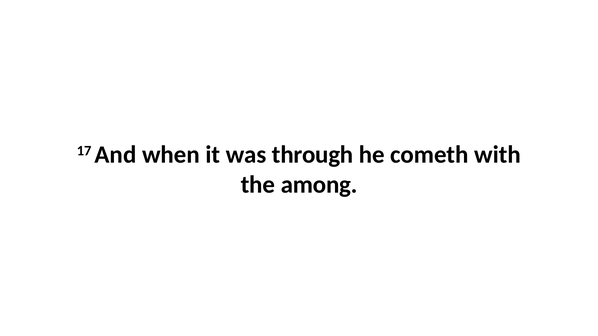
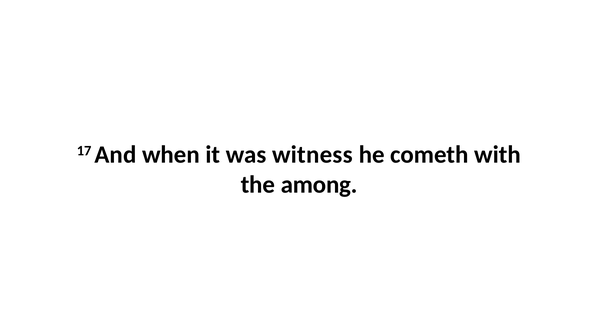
through: through -> witness
